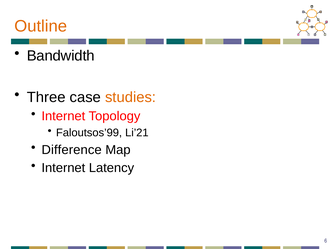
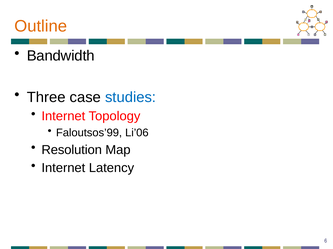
studies colour: orange -> blue
Li’21: Li’21 -> Li’06
Difference: Difference -> Resolution
